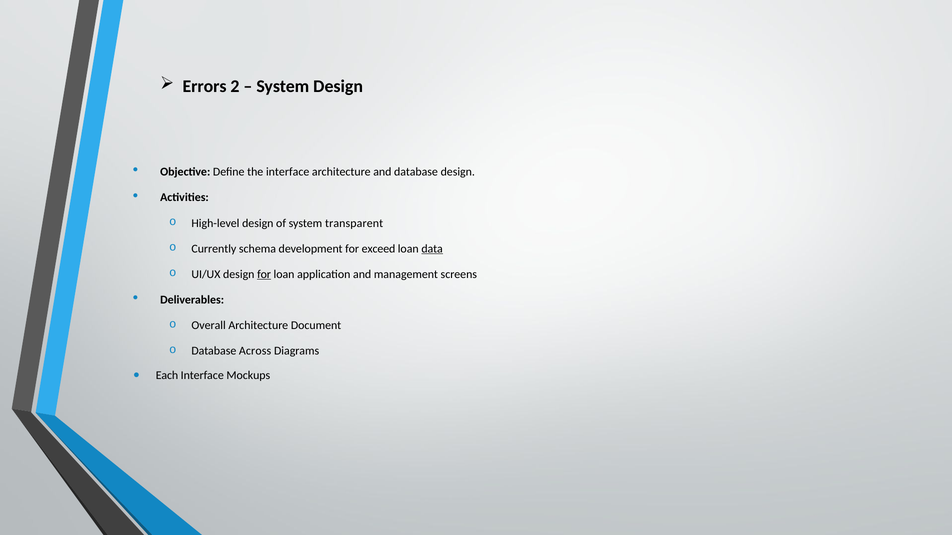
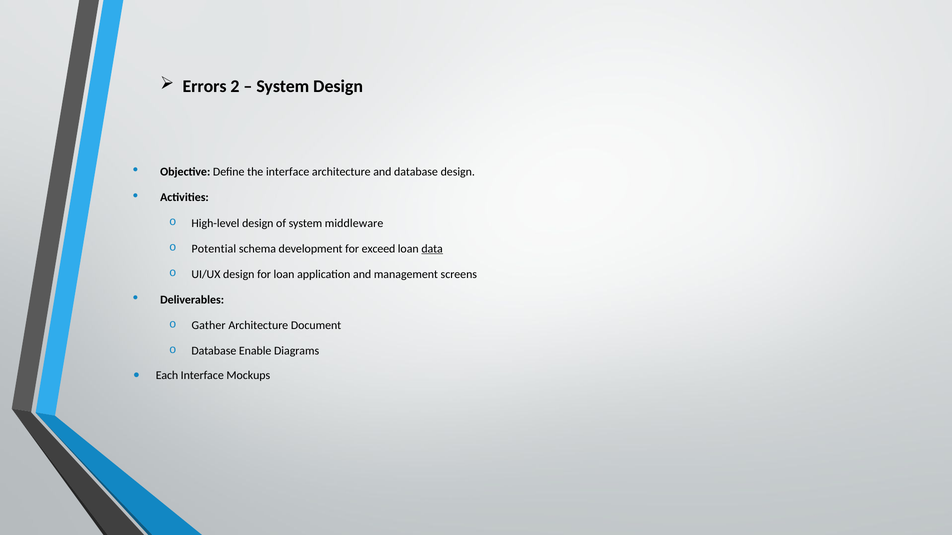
transparent: transparent -> middleware
Currently: Currently -> Potential
for at (264, 274) underline: present -> none
Overall: Overall -> Gather
Across: Across -> Enable
